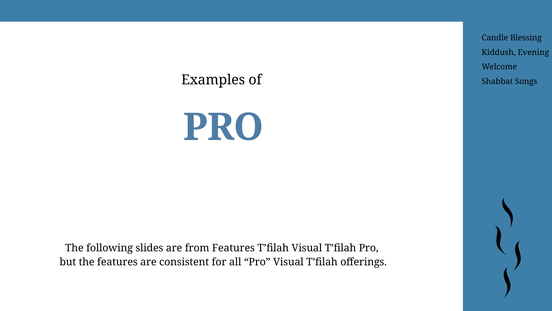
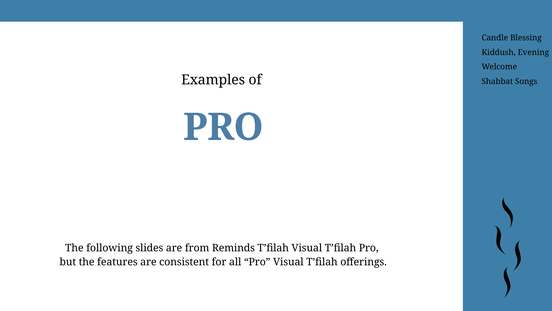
from Features: Features -> Reminds
